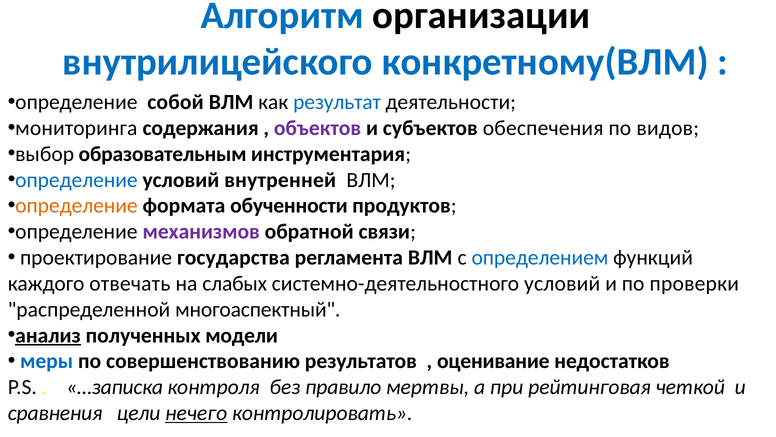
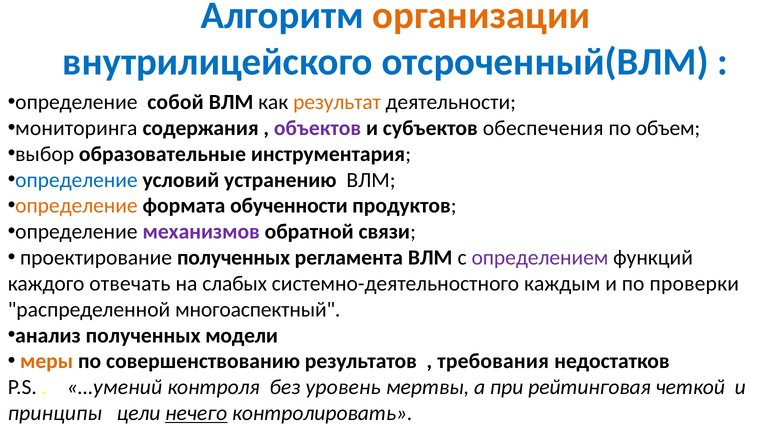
организации colour: black -> orange
конкретному(ВЛМ: конкретному(ВЛМ -> отсроченный(ВЛМ
результат colour: blue -> orange
видов: видов -> объем
образовательным: образовательным -> образовательные
внутренней: внутренней -> устранению
проектирование государства: государства -> полученных
определением colour: blue -> purple
системно-деятельностного условий: условий -> каждым
анализ underline: present -> none
меры colour: blue -> orange
оценивание: оценивание -> требования
…записка: …записка -> …умений
правило: правило -> уровень
сравнения: сравнения -> принципы
